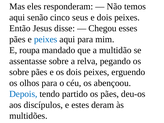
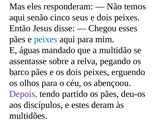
roupa: roupa -> águas
sobre at (19, 72): sobre -> barco
Depois colour: blue -> purple
